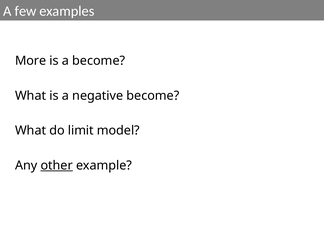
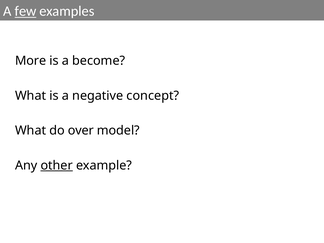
few underline: none -> present
negative become: become -> concept
limit: limit -> over
